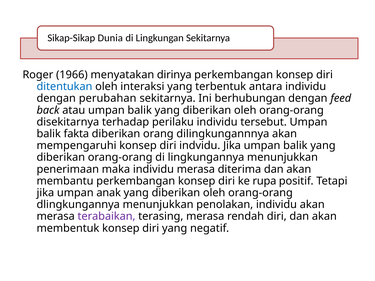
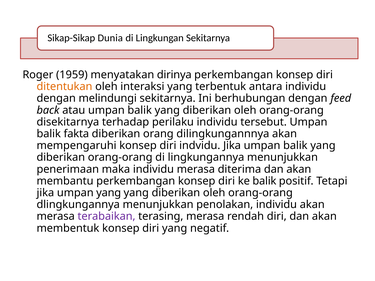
1966: 1966 -> 1959
ditentukan colour: blue -> orange
perubahan: perubahan -> melindungi
ke rupa: rupa -> balik
umpan anak: anak -> yang
